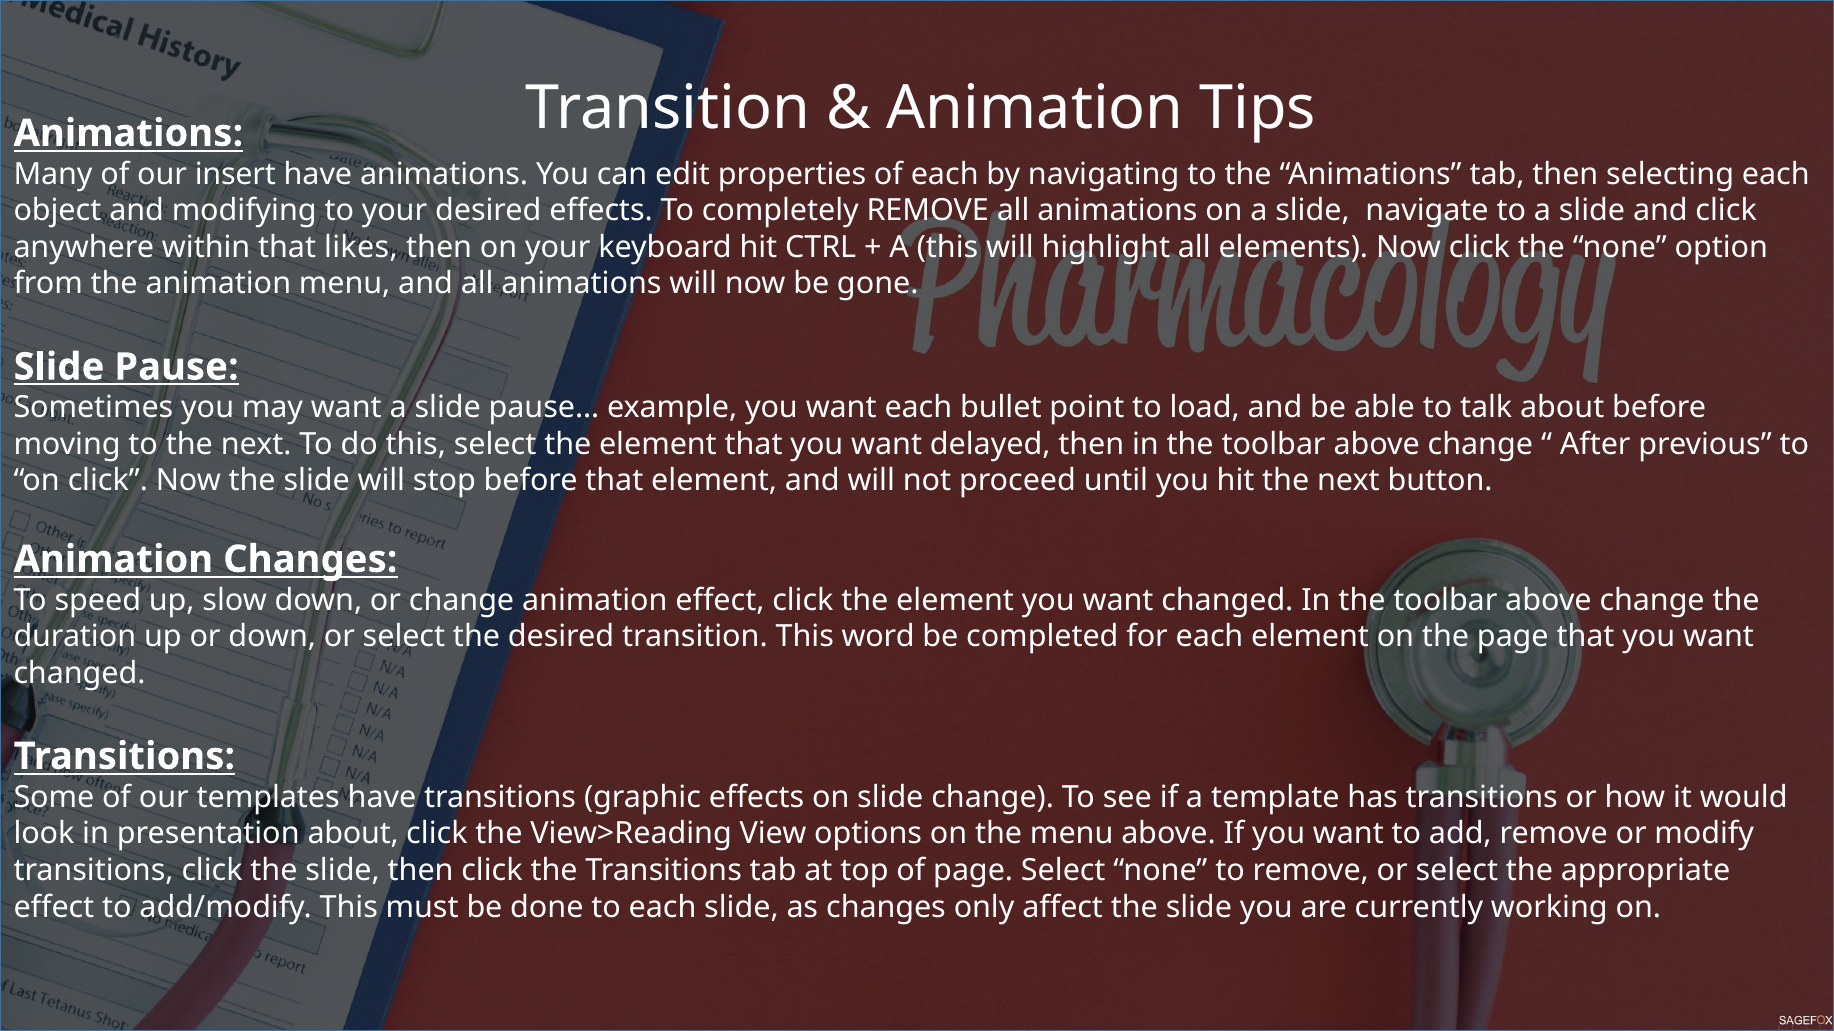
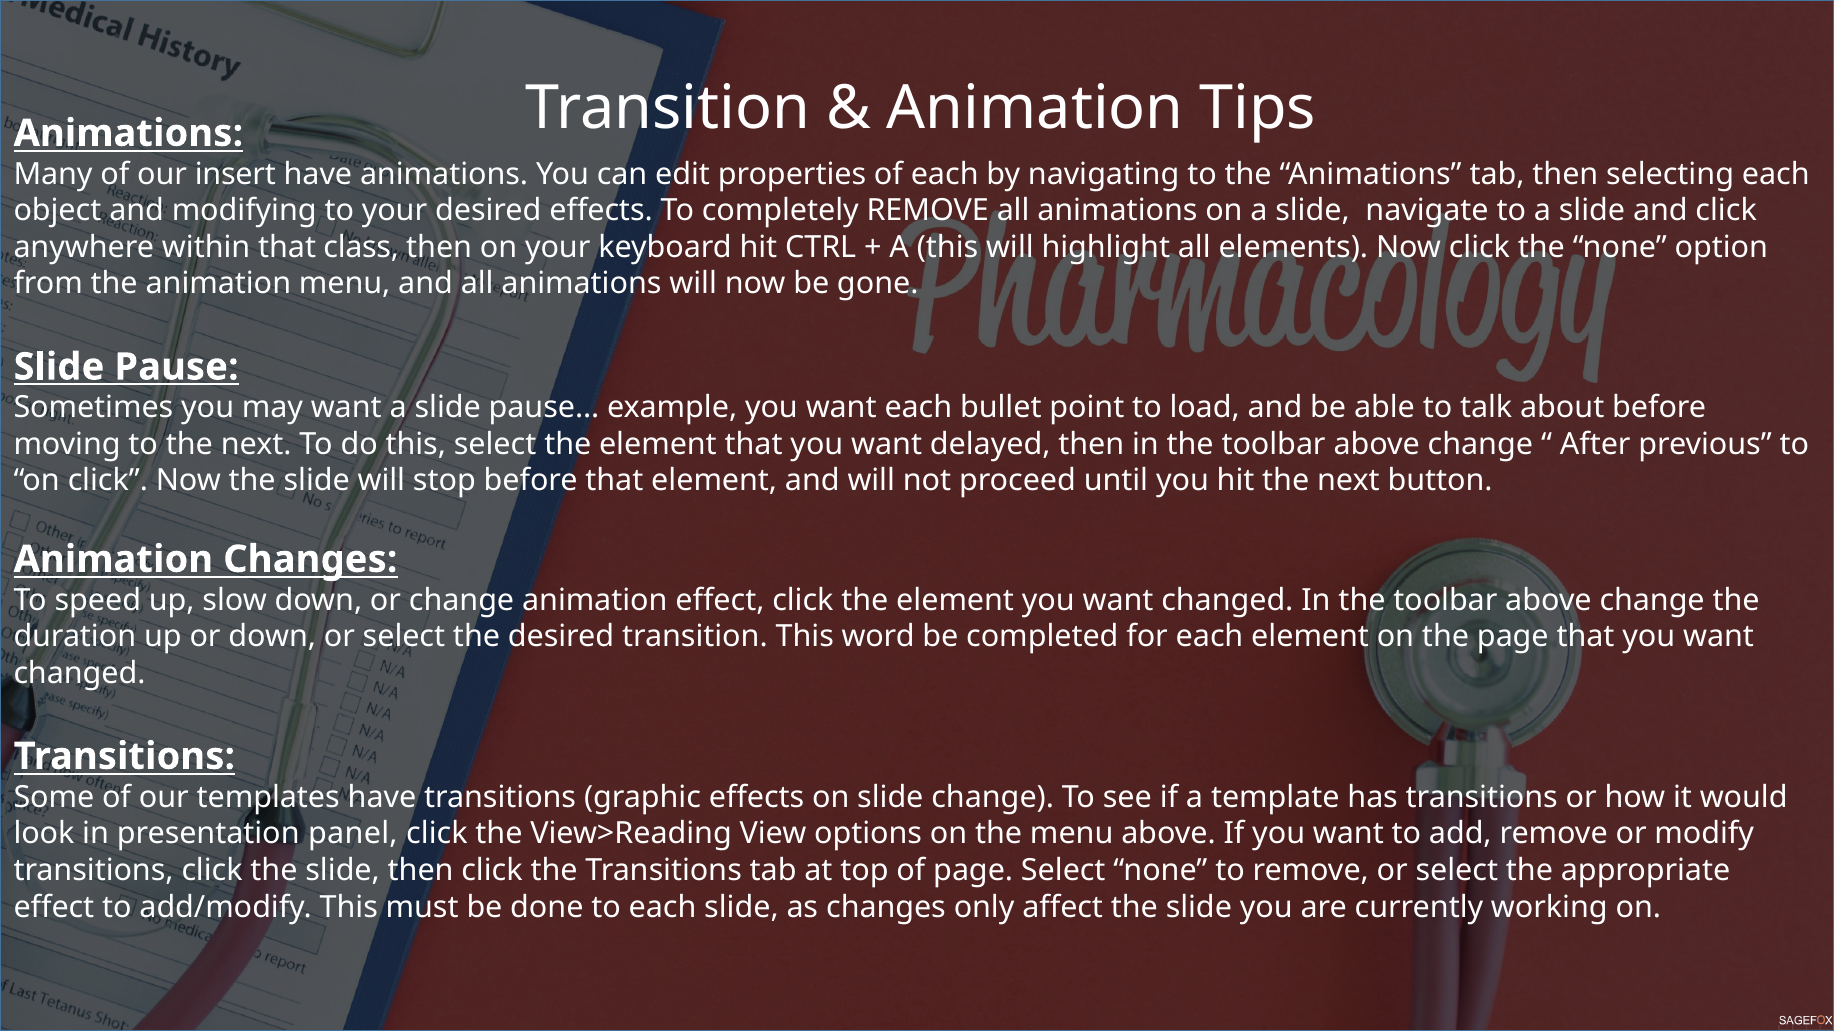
likes: likes -> class
presentation about: about -> panel
